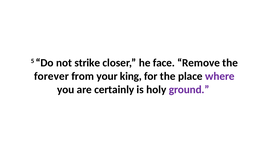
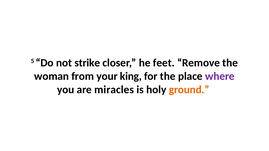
face: face -> feet
forever: forever -> woman
certainly: certainly -> miracles
ground colour: purple -> orange
